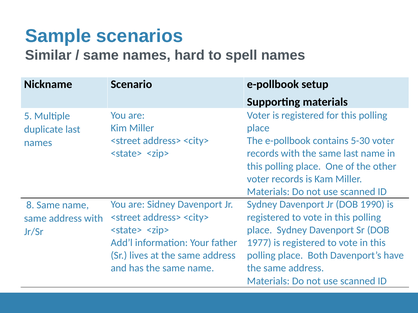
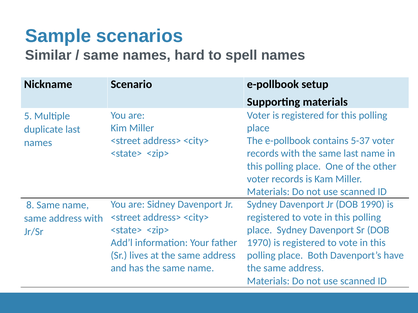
5-30: 5-30 -> 5-37
1977: 1977 -> 1970
